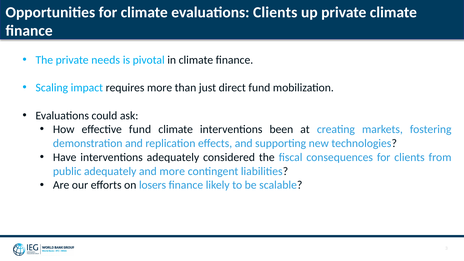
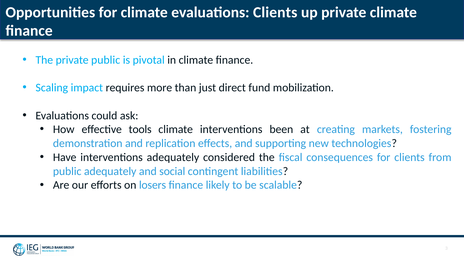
private needs: needs -> public
effective fund: fund -> tools
and more: more -> social
